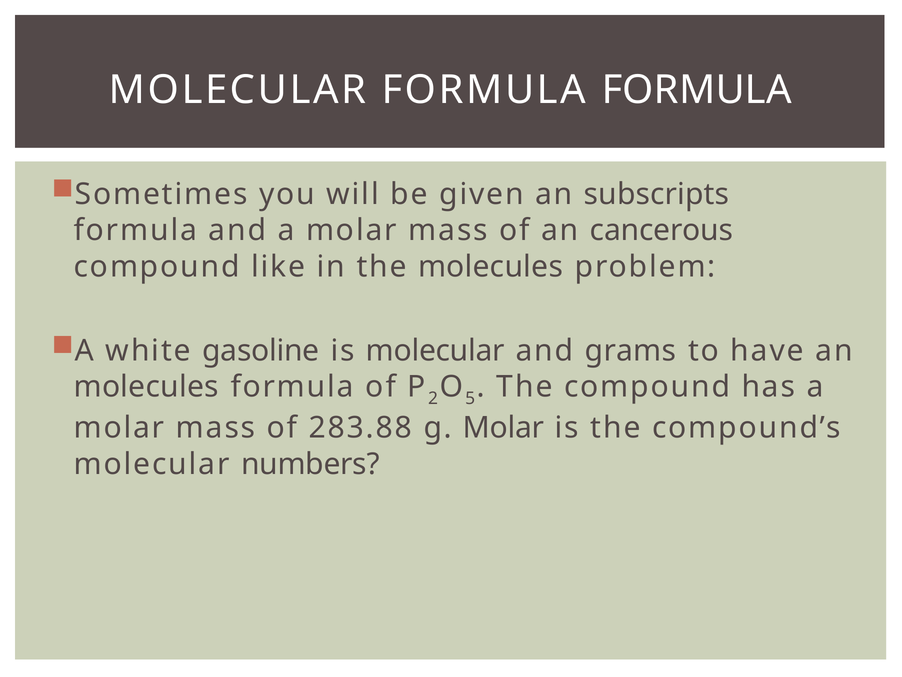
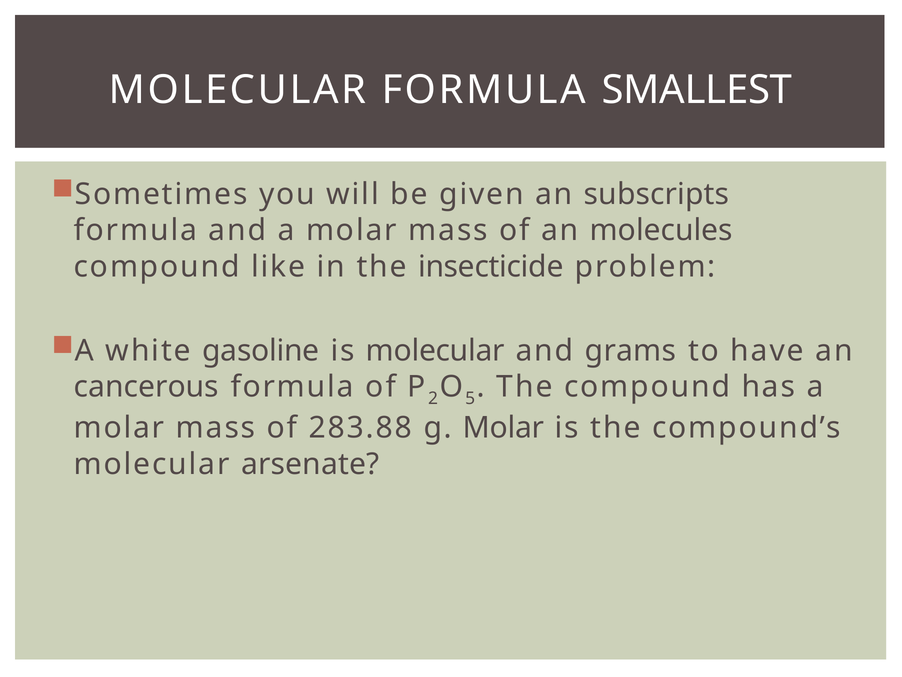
FORMULA FORMULA: FORMULA -> SMALLEST
cancerous: cancerous -> molecules
the molecules: molecules -> insecticide
molecules at (146, 387): molecules -> cancerous
numbers: numbers -> arsenate
